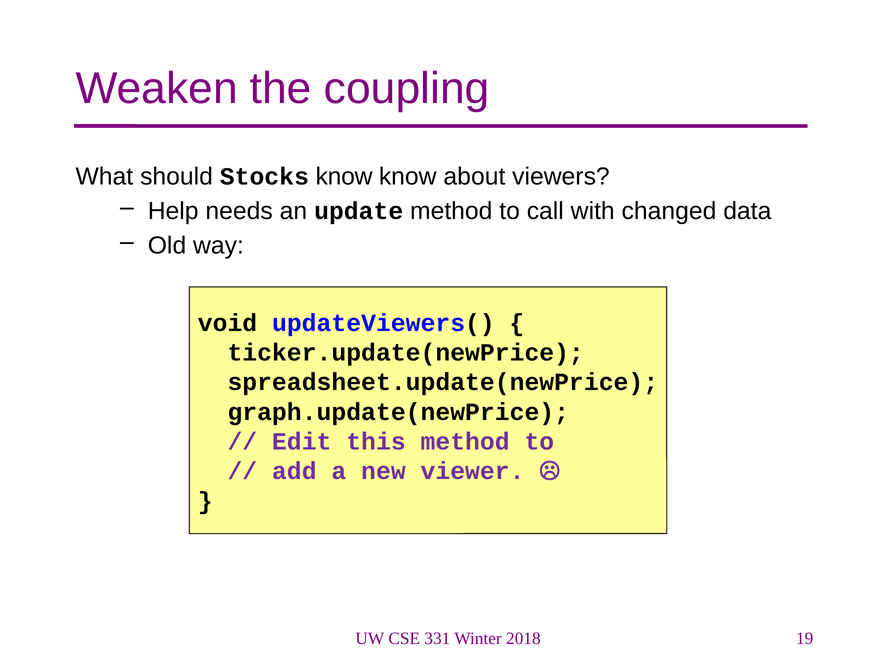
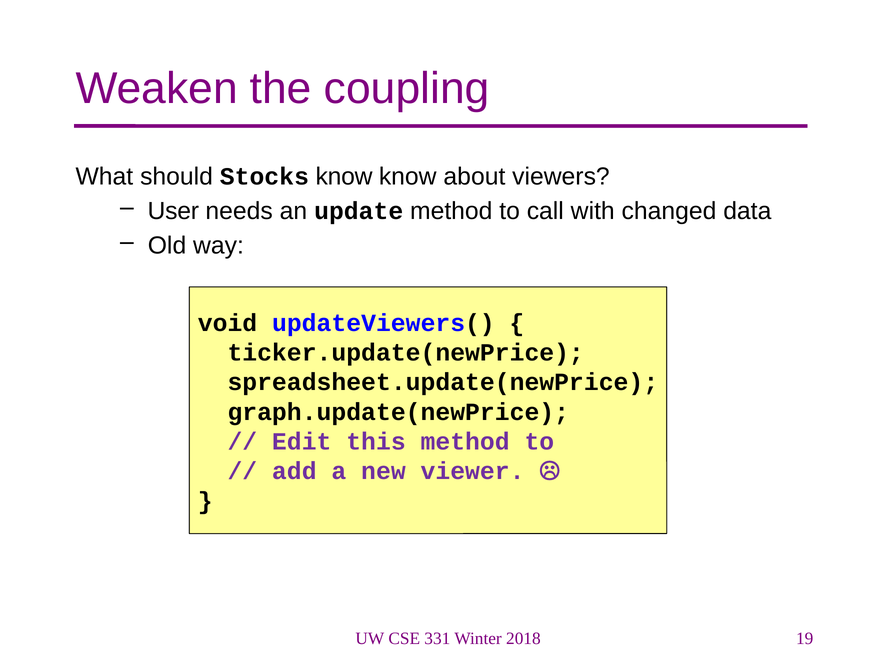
Help: Help -> User
